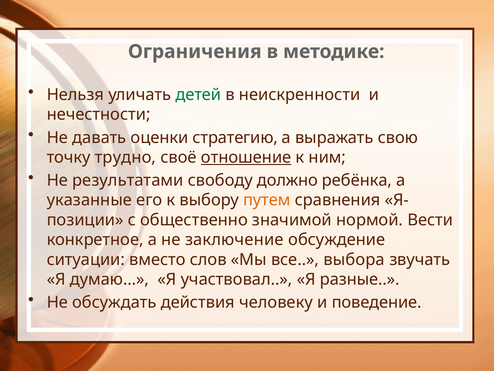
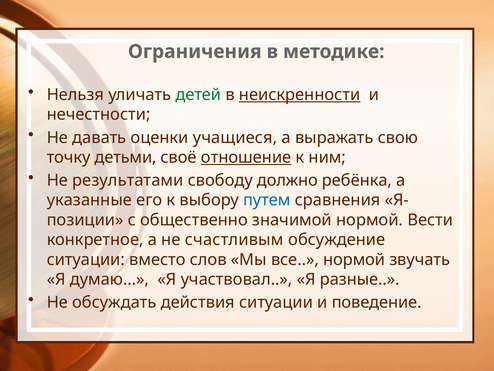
неискренности underline: none -> present
стратегию: стратегию -> учащиеся
трудно: трудно -> детьми
путем colour: orange -> blue
заключение: заключение -> счастливым
все выбора: выбора -> нормой
действия человеку: человеку -> ситуации
